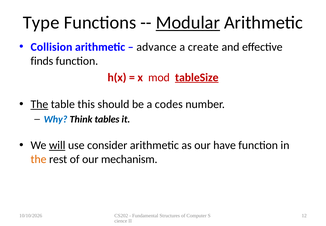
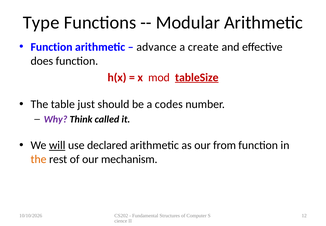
Modular underline: present -> none
Collision at (51, 47): Collision -> Function
finds: finds -> does
The at (39, 104) underline: present -> none
this: this -> just
Why colour: blue -> purple
tables: tables -> called
consider: consider -> declared
have: have -> from
